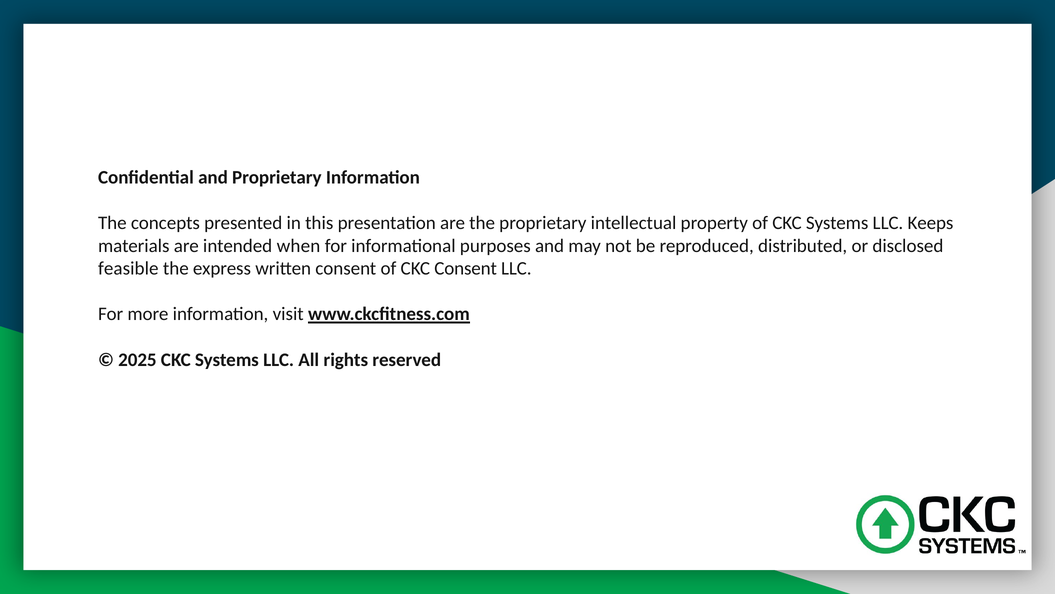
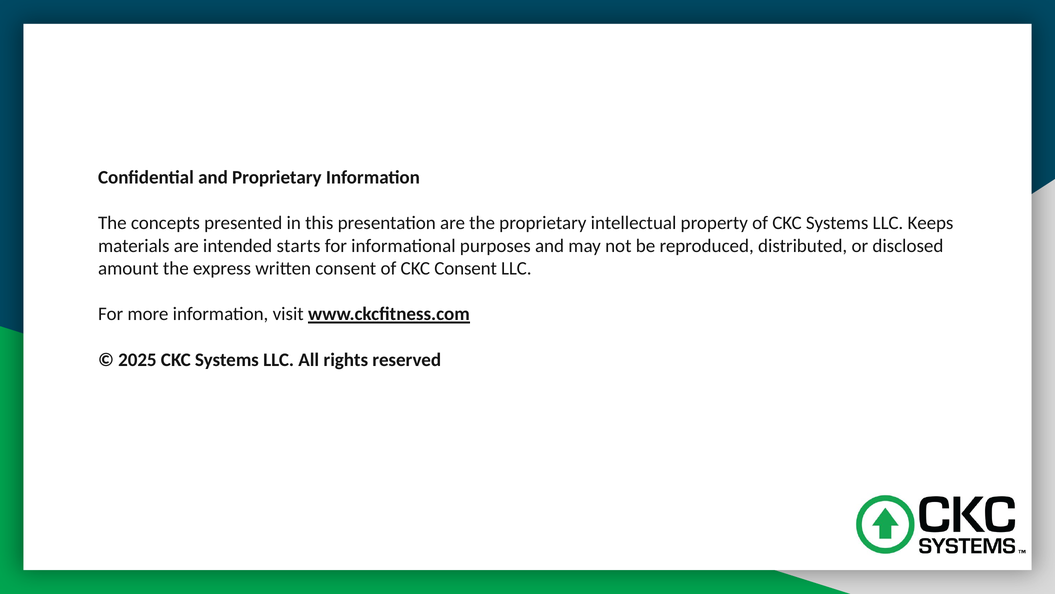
when: when -> starts
feasible: feasible -> amount
